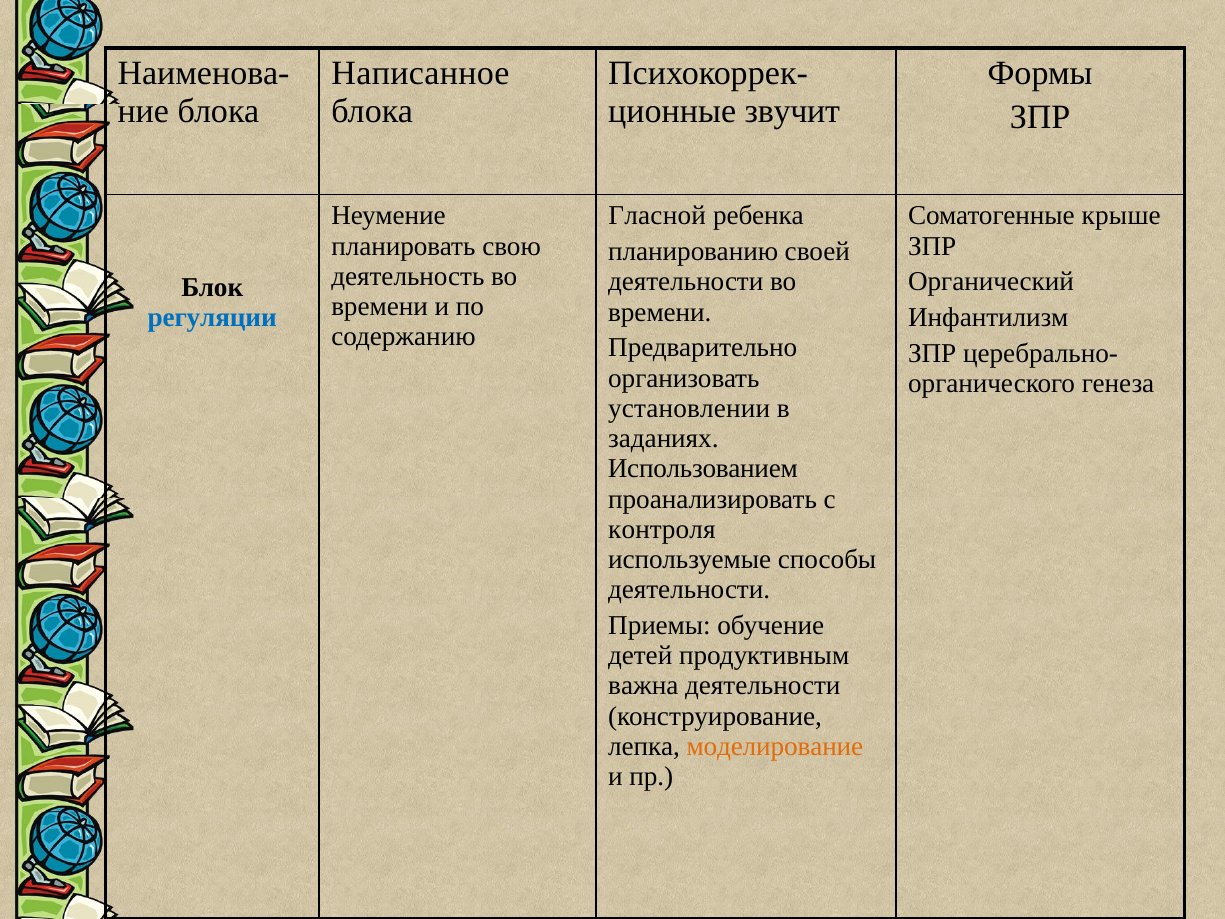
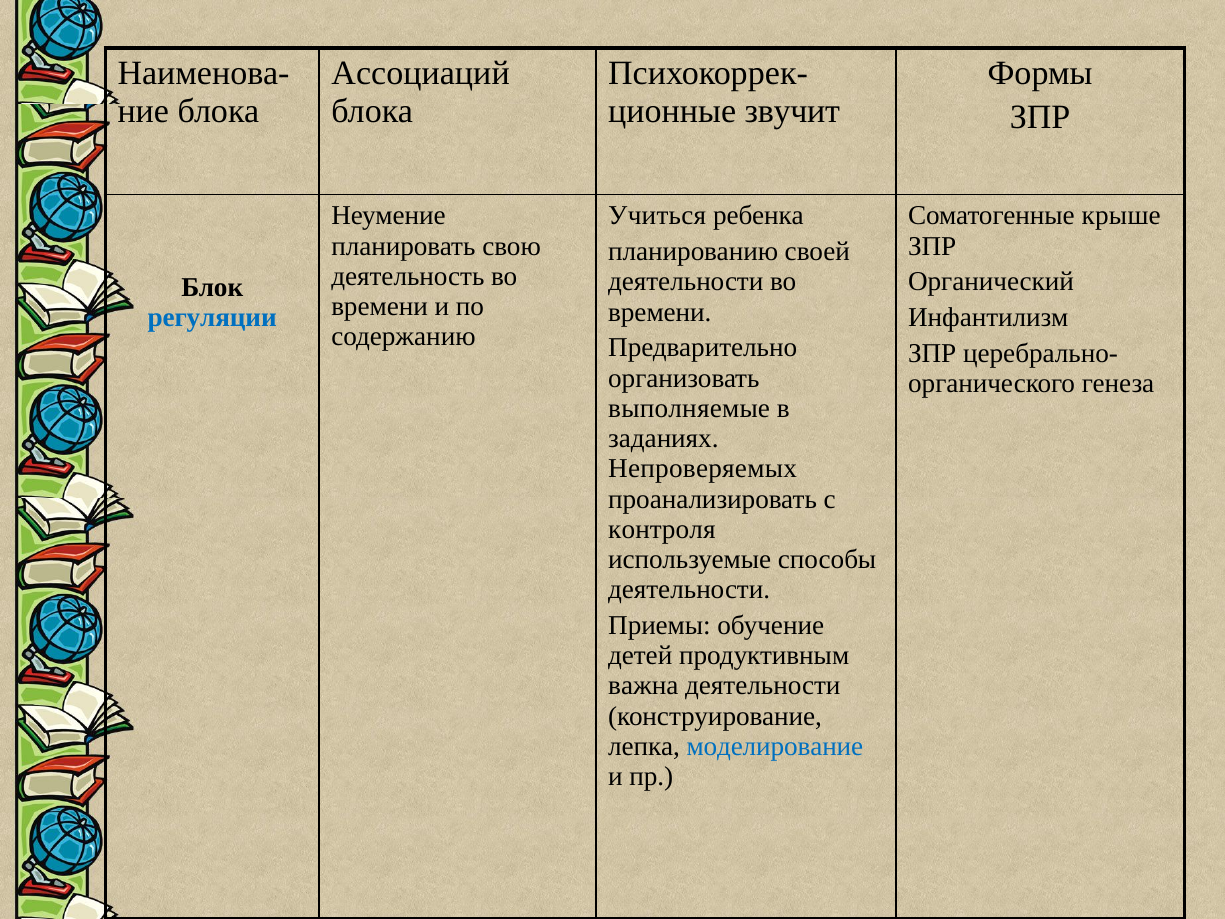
Написанное: Написанное -> Ассоциаций
Гласной: Гласной -> Учиться
установлении: установлении -> выполняемые
Использованием: Использованием -> Непроверяемых
моделирование colour: orange -> blue
